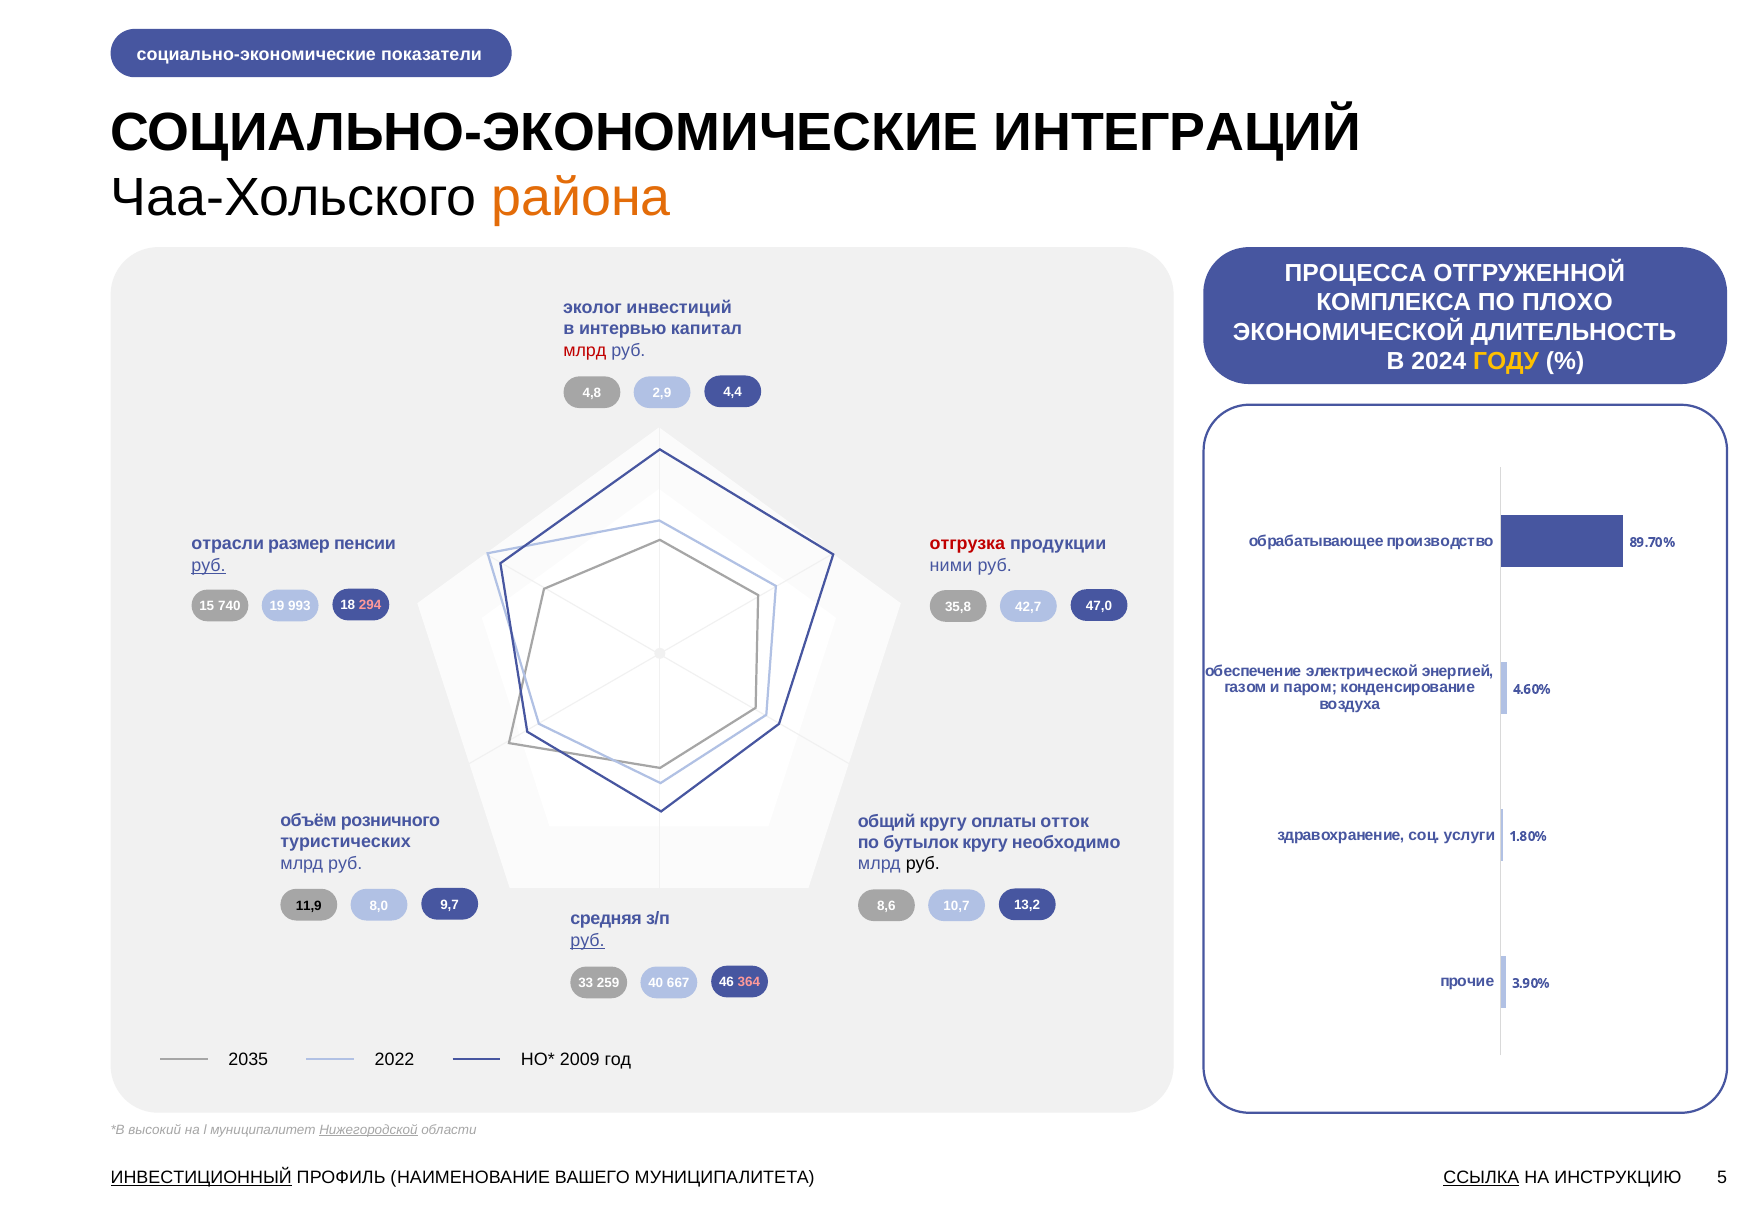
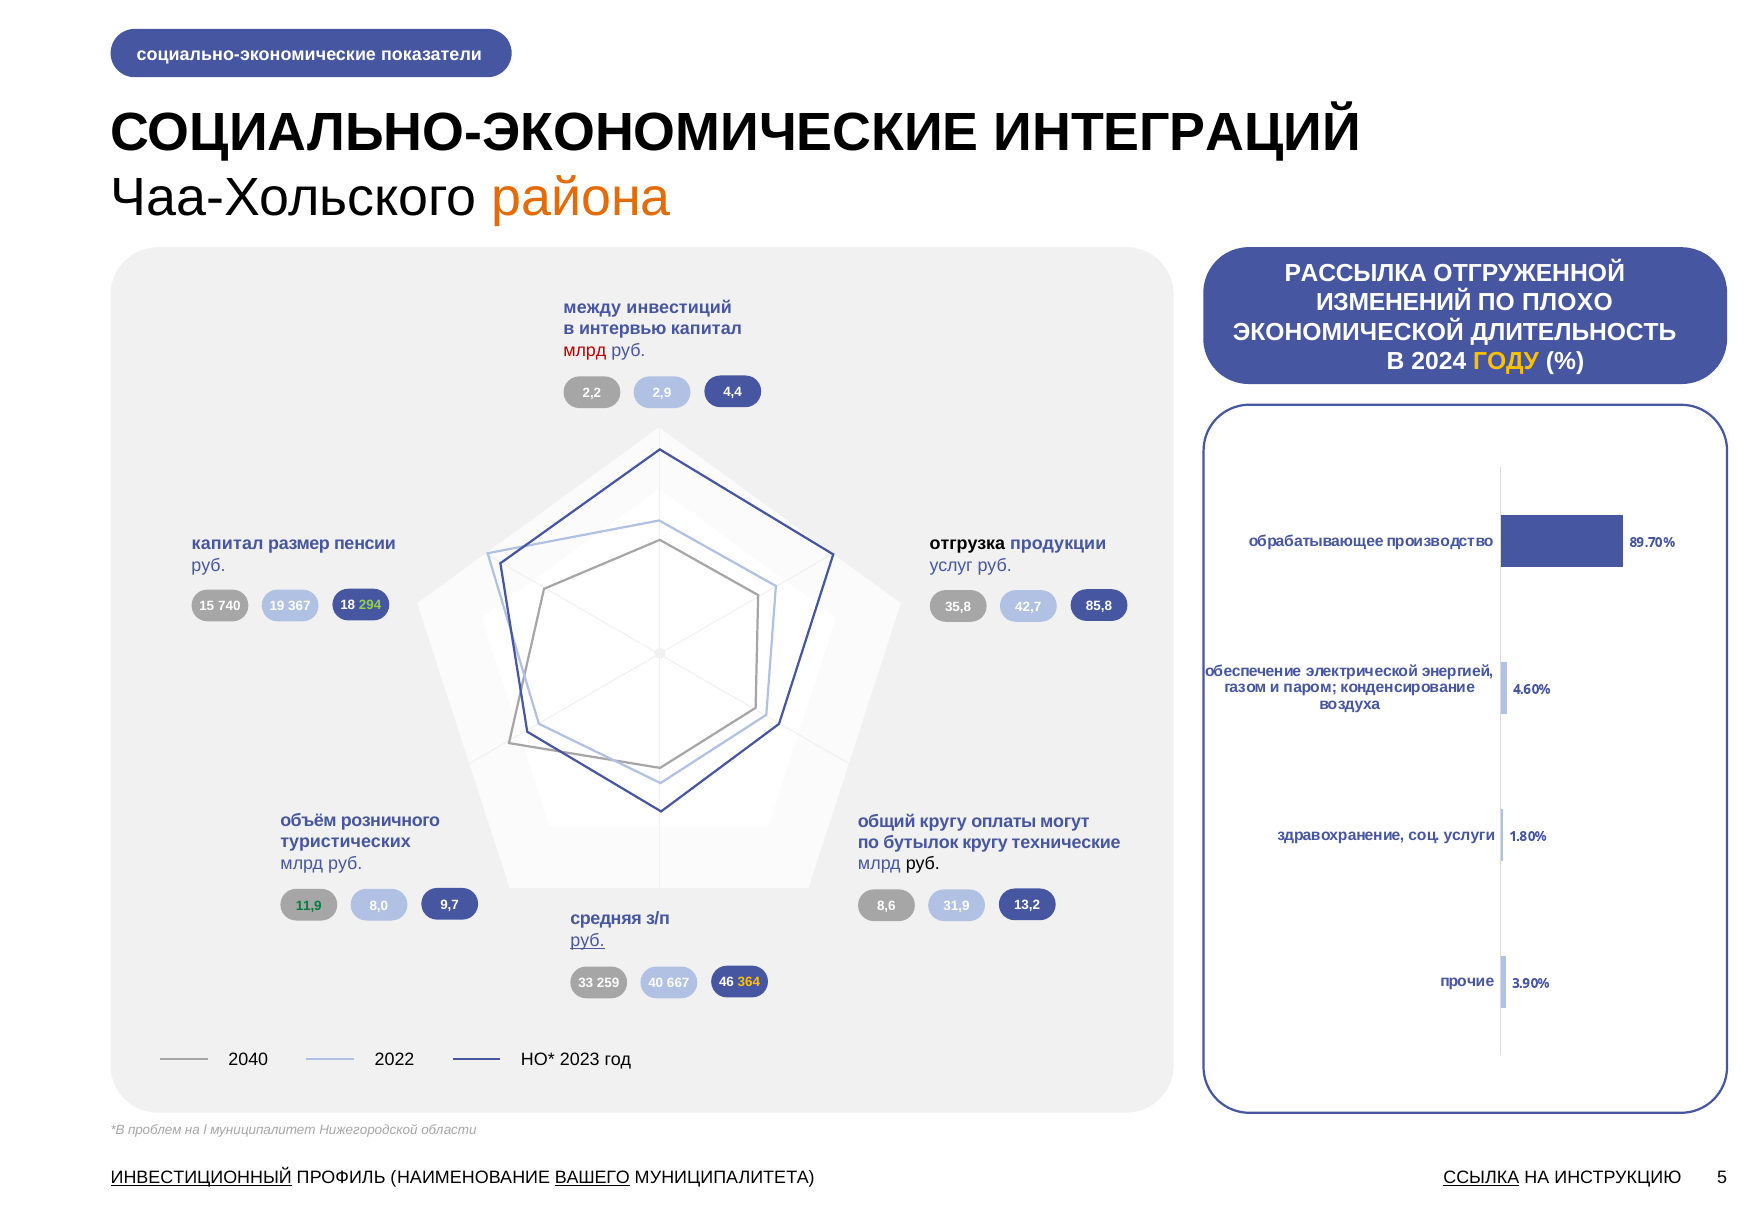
ПРОЦЕССА: ПРОЦЕССА -> РАССЫЛКА
КОМПЛЕКСА: КОМПЛЕКСА -> ИЗМЕНЕНИЙ
эколог: эколог -> между
4,8: 4,8 -> 2,2
отрасли at (228, 544): отрасли -> капитал
отгрузка colour: red -> black
руб at (209, 566) underline: present -> none
ними: ними -> услуг
993: 993 -> 367
294 colour: pink -> light green
47,0: 47,0 -> 85,8
отток: отток -> могут
необходимо: необходимо -> технические
11,9 colour: black -> green
10,7: 10,7 -> 31,9
364 colour: pink -> yellow
2035: 2035 -> 2040
2009: 2009 -> 2023
высокий: высокий -> проблем
Нижегородской underline: present -> none
ВАШЕГО underline: none -> present
